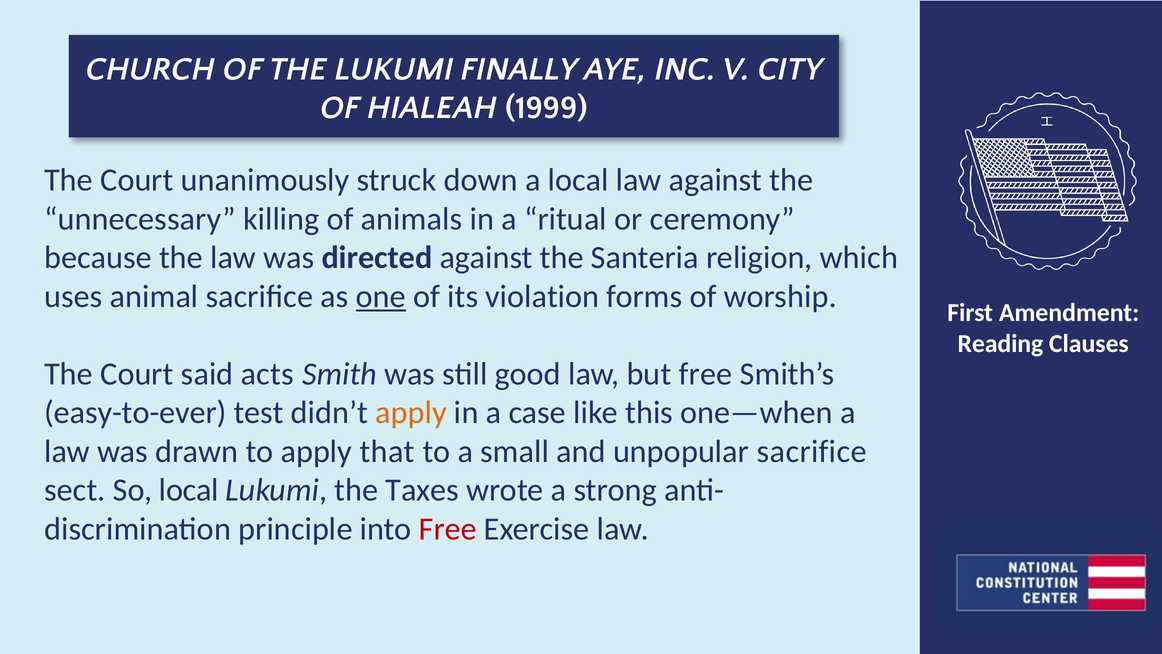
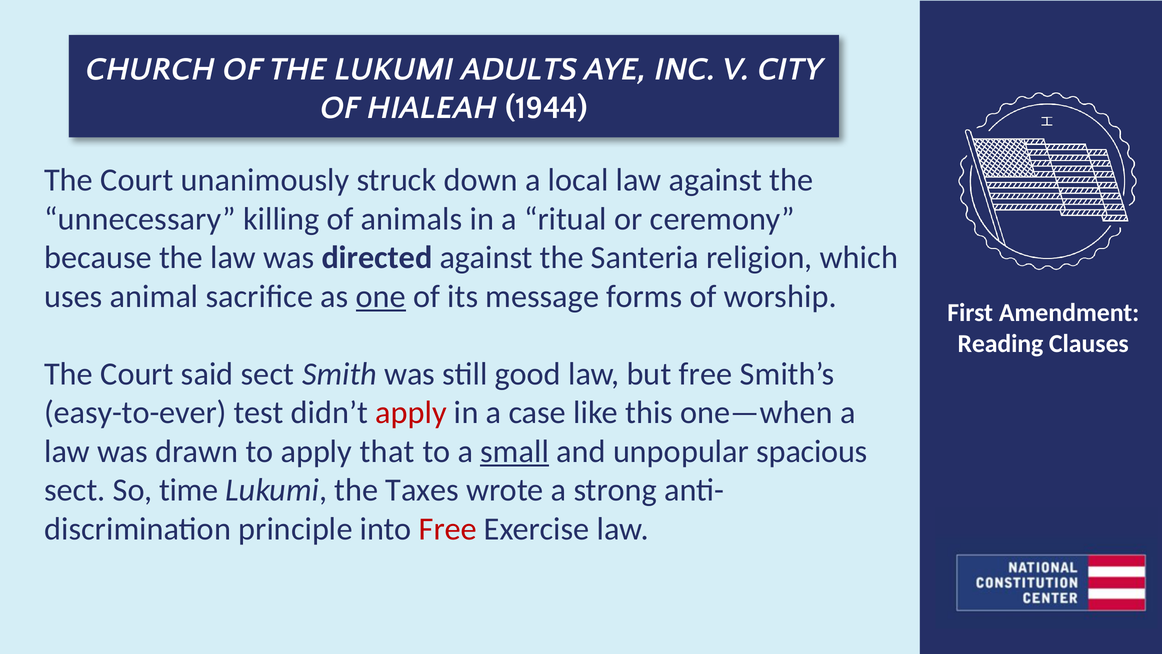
FINALLY: FINALLY -> ADULTS
1999: 1999 -> 1944
violation: violation -> message
said acts: acts -> sect
apply at (411, 413) colour: orange -> red
small underline: none -> present
unpopular sacrifice: sacrifice -> spacious
So local: local -> time
